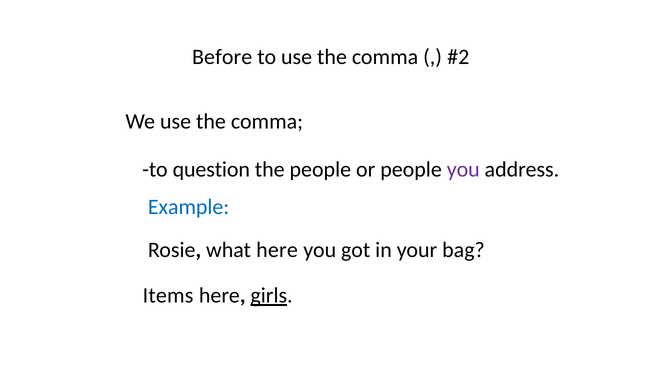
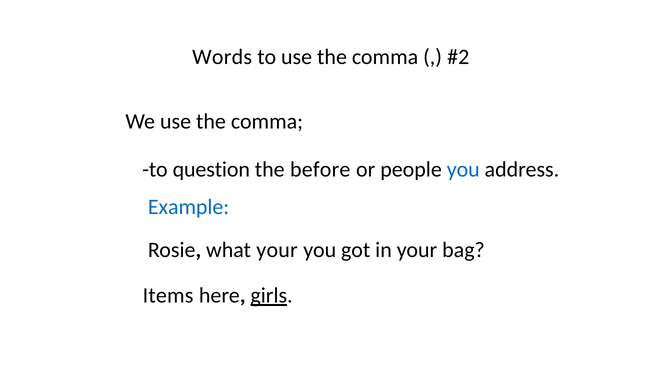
Before: Before -> Words
the people: people -> before
you at (463, 169) colour: purple -> blue
what here: here -> your
